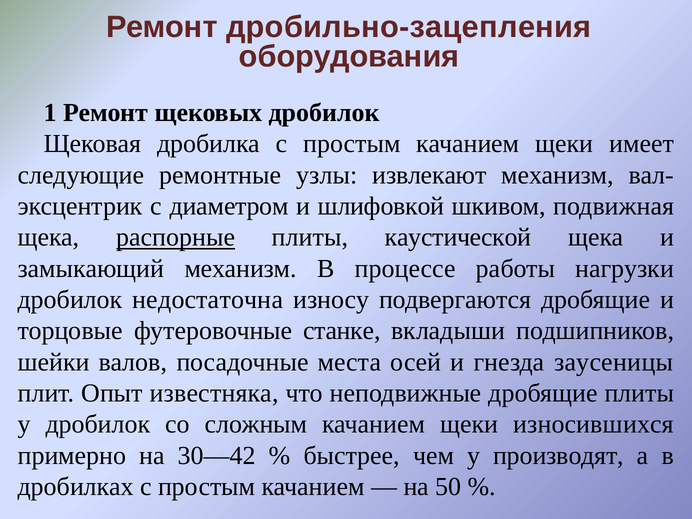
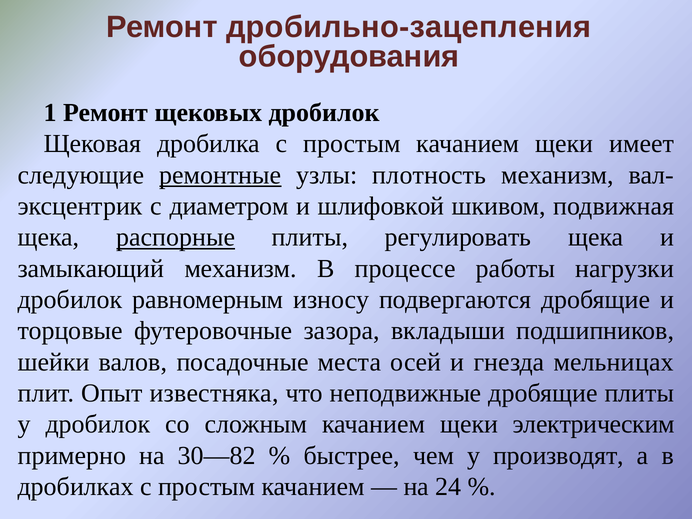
ремонтные underline: none -> present
извлекают: извлекают -> плотность
каустической: каустической -> регулировать
недостаточна: недостаточна -> равномерным
станке: станке -> зазора
заусеницы: заусеницы -> мельницах
износившихся: износившихся -> электрическим
30—42: 30—42 -> 30—82
50: 50 -> 24
